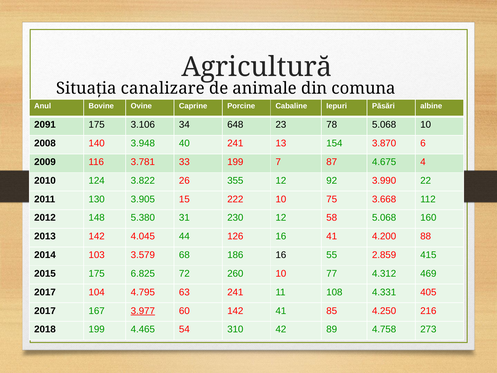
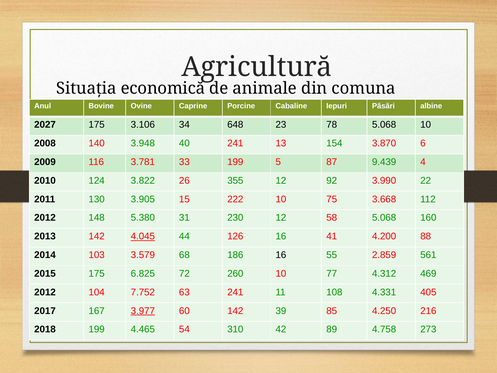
canalizare: canalizare -> economică
2091: 2091 -> 2027
7: 7 -> 5
4.675: 4.675 -> 9.439
4.045 underline: none -> present
415: 415 -> 561
2017 at (45, 292): 2017 -> 2012
4.795: 4.795 -> 7.752
142 41: 41 -> 39
